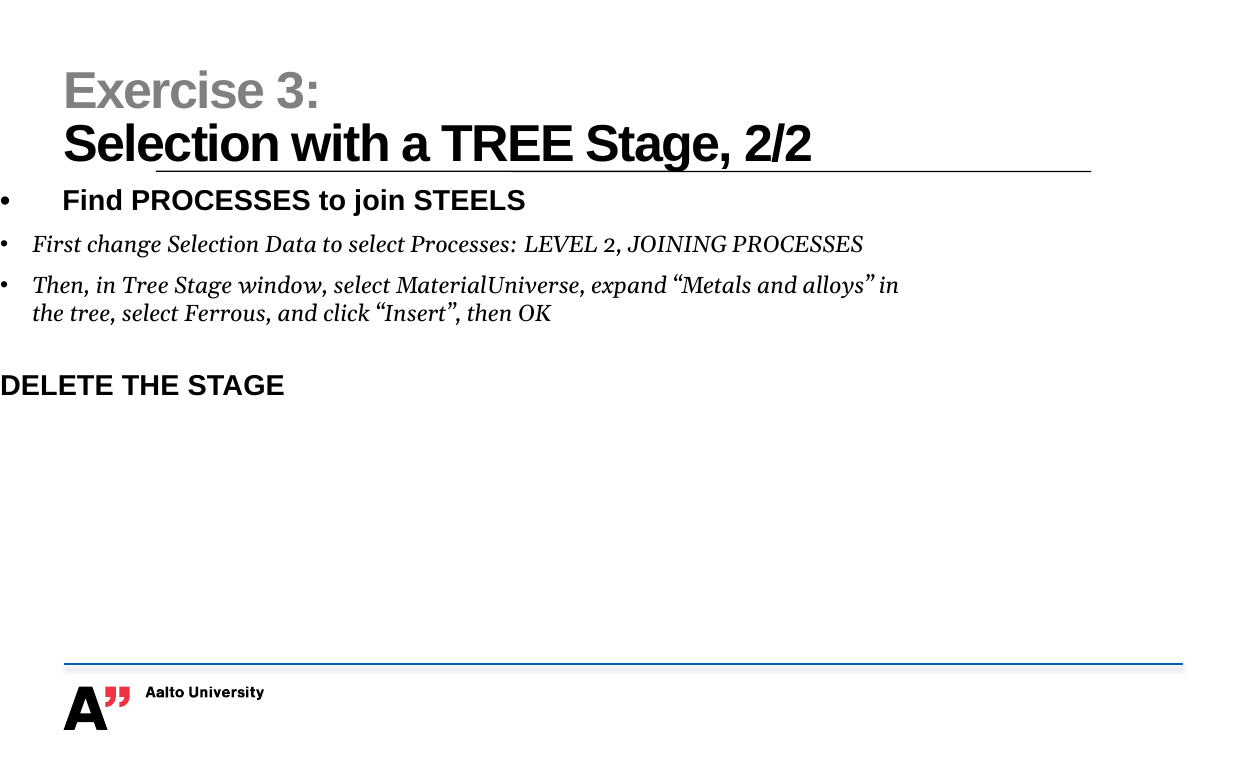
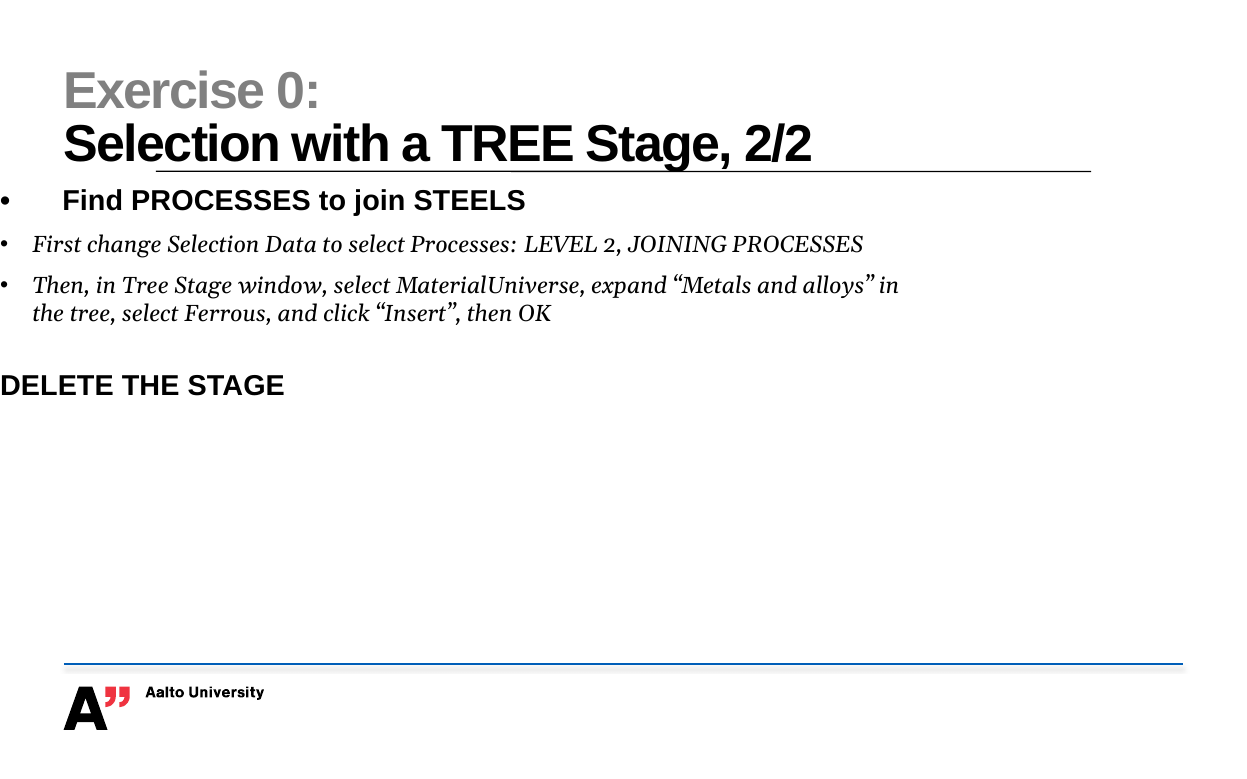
3: 3 -> 0
